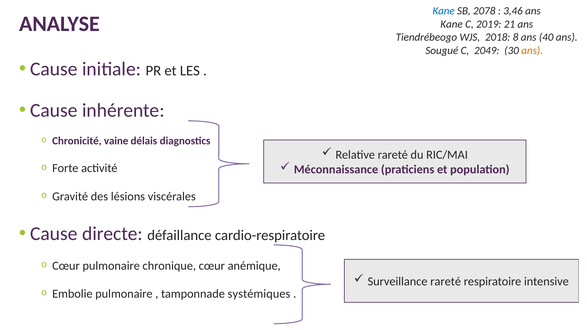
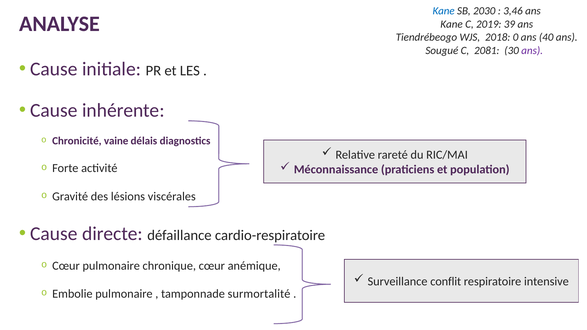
2078: 2078 -> 2030
21: 21 -> 39
8: 8 -> 0
2049: 2049 -> 2081
ans at (532, 50) colour: orange -> purple
Surveillance rareté: rareté -> conflit
systémiques: systémiques -> surmortalité
